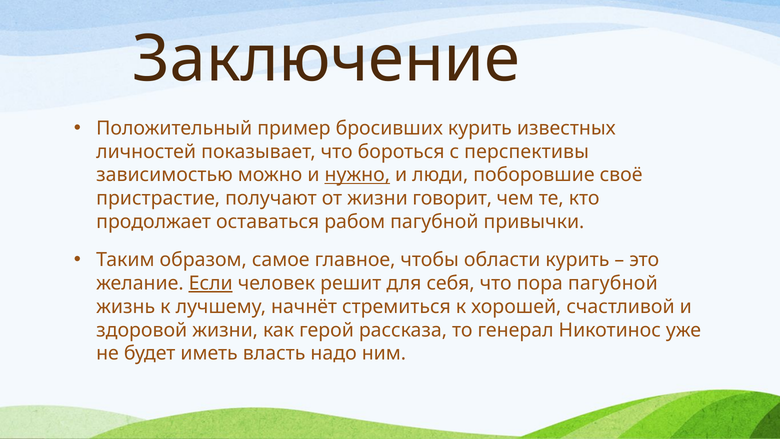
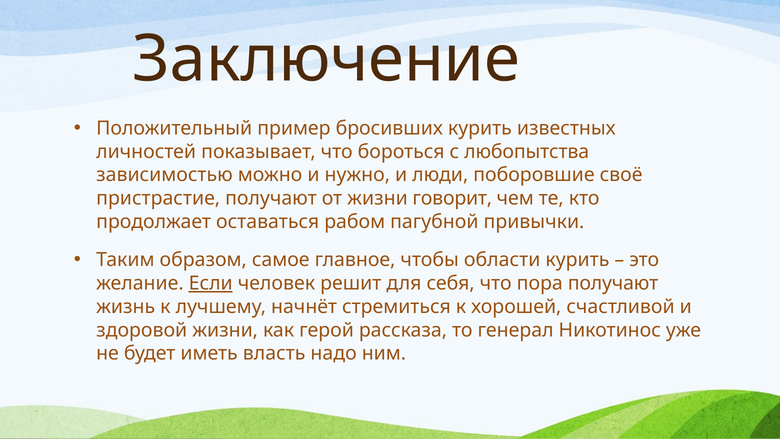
перспективы: перспективы -> любопытства
нужно underline: present -> none
пора пагубной: пагубной -> получают
